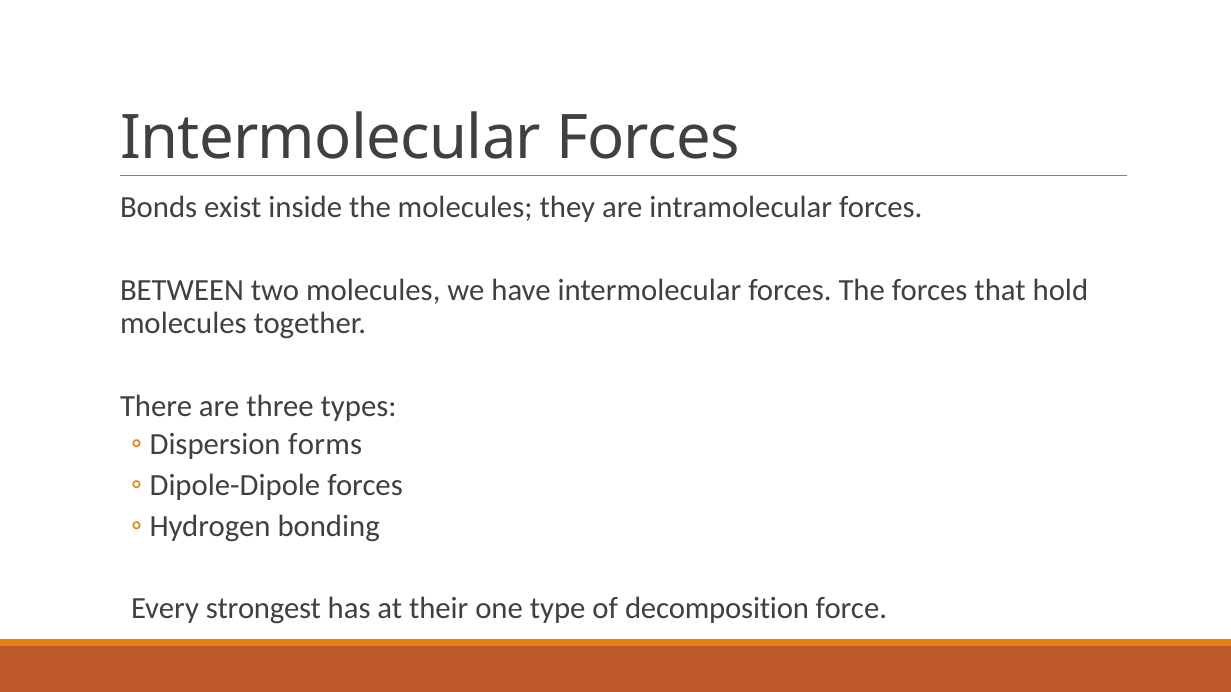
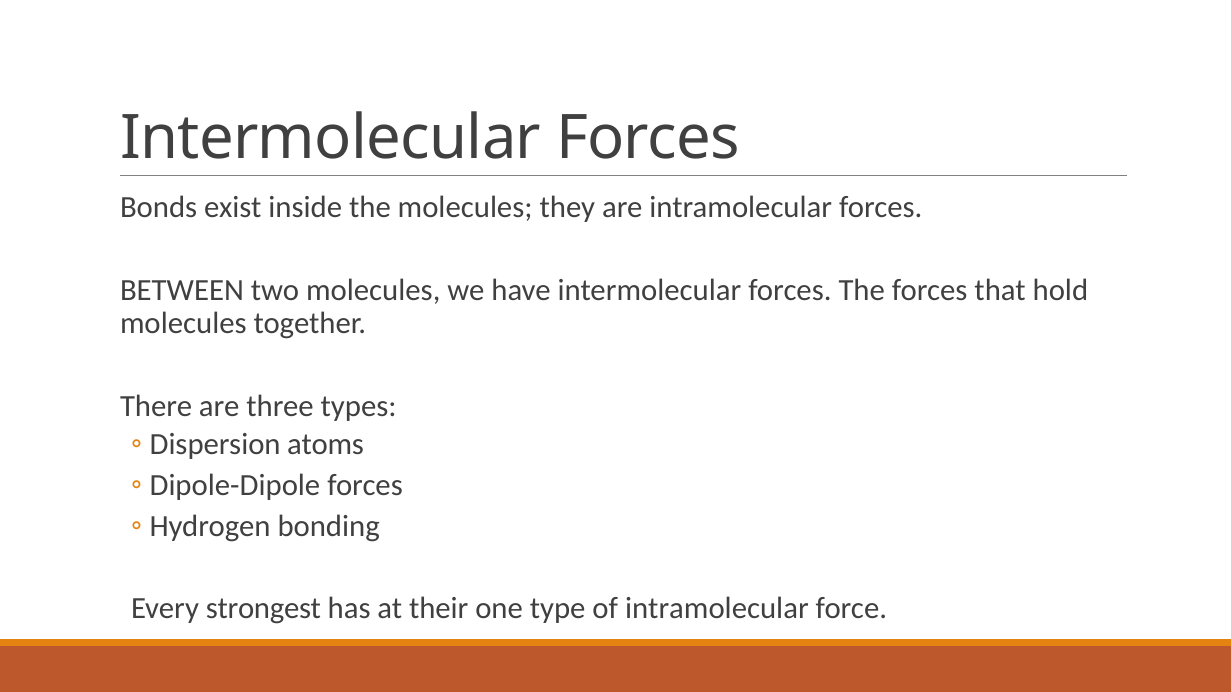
forms: forms -> atoms
of decomposition: decomposition -> intramolecular
